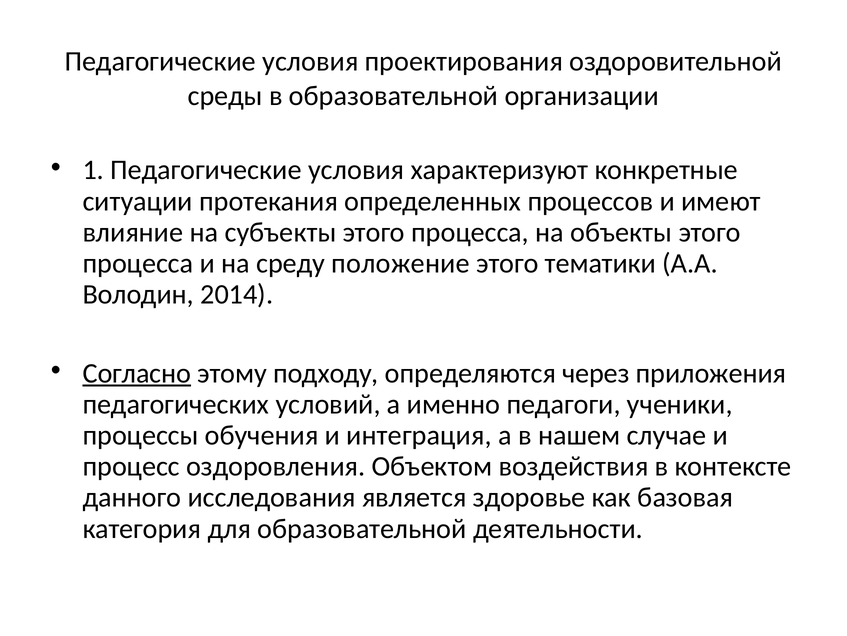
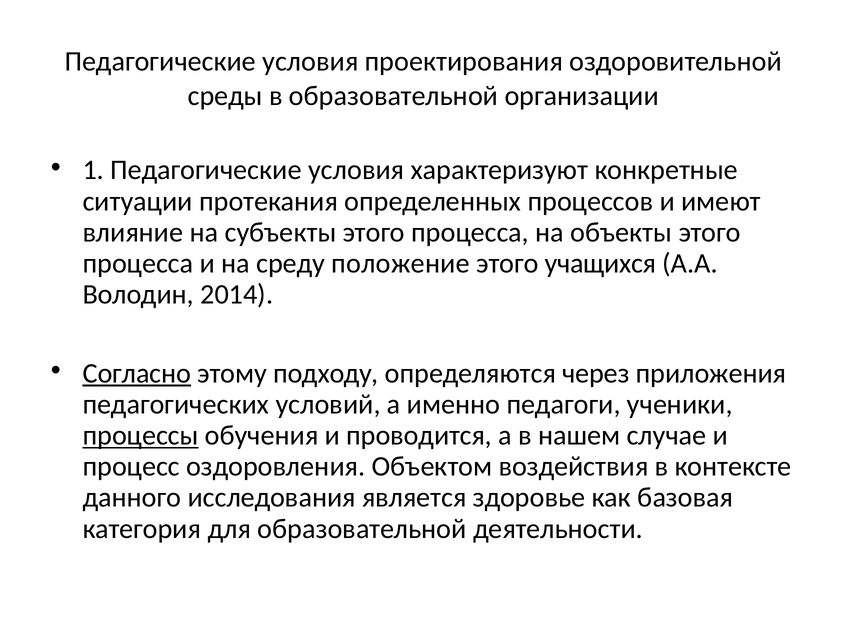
тематики: тематики -> учащихся
процессы underline: none -> present
интеграция: интеграция -> проводится
